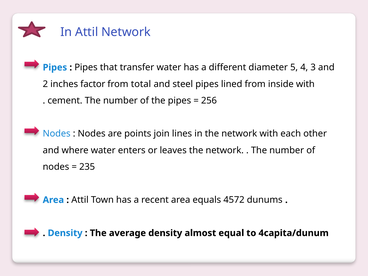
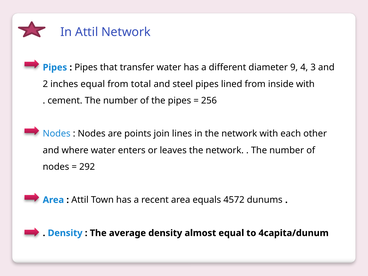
5: 5 -> 9
inches factor: factor -> equal
235: 235 -> 292
